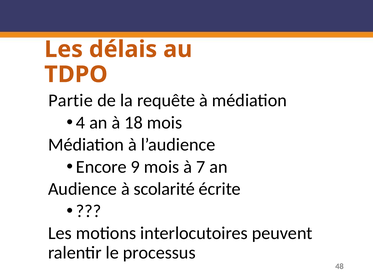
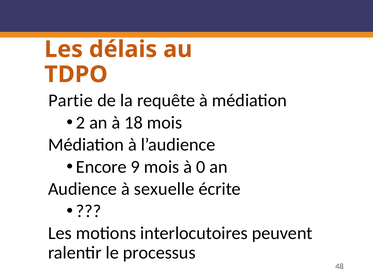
4: 4 -> 2
7: 7 -> 0
scolarité: scolarité -> sexuelle
